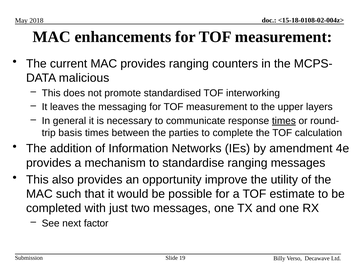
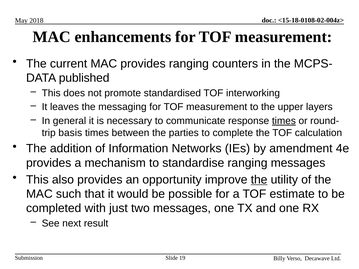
malicious: malicious -> published
the at (259, 180) underline: none -> present
factor: factor -> result
